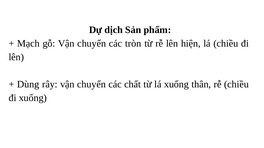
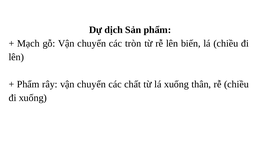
hiện: hiện -> biến
Dùng at (28, 84): Dùng -> Phẩm
